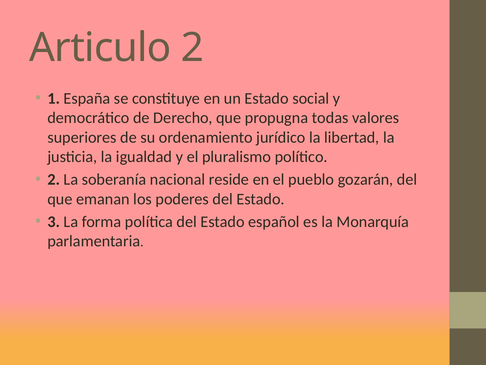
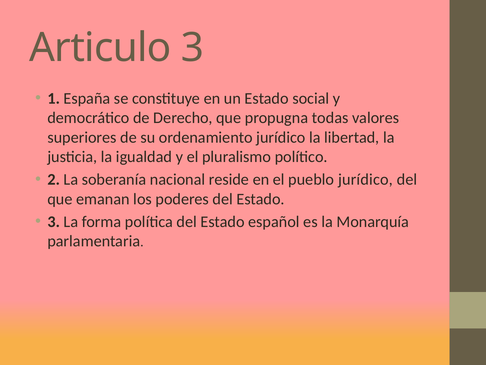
Articulo 2: 2 -> 3
pueblo gozarán: gozarán -> jurídico
